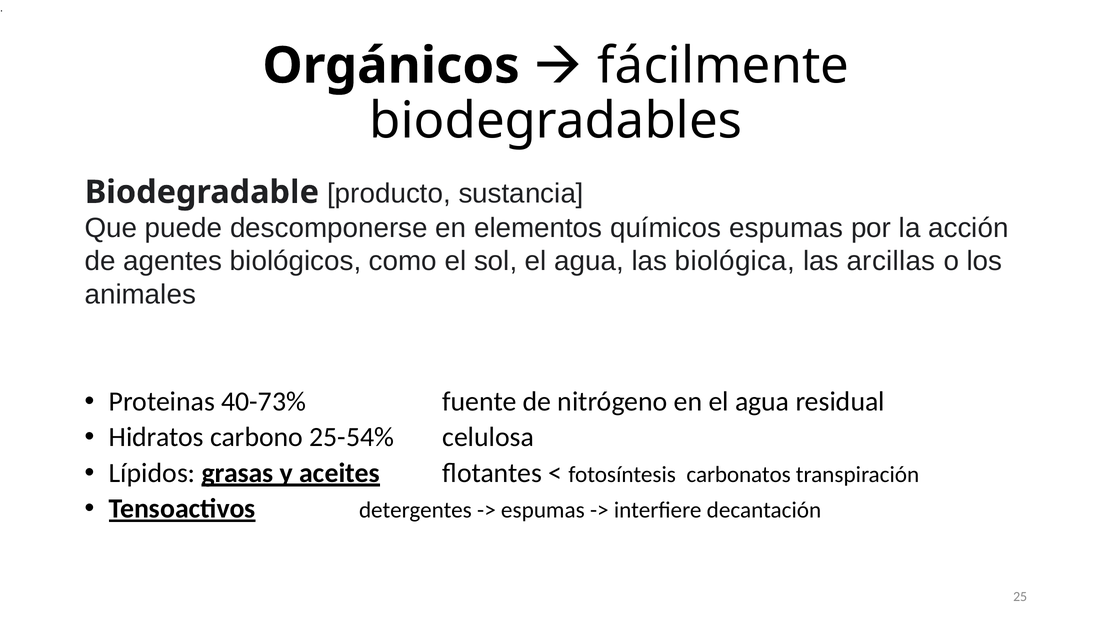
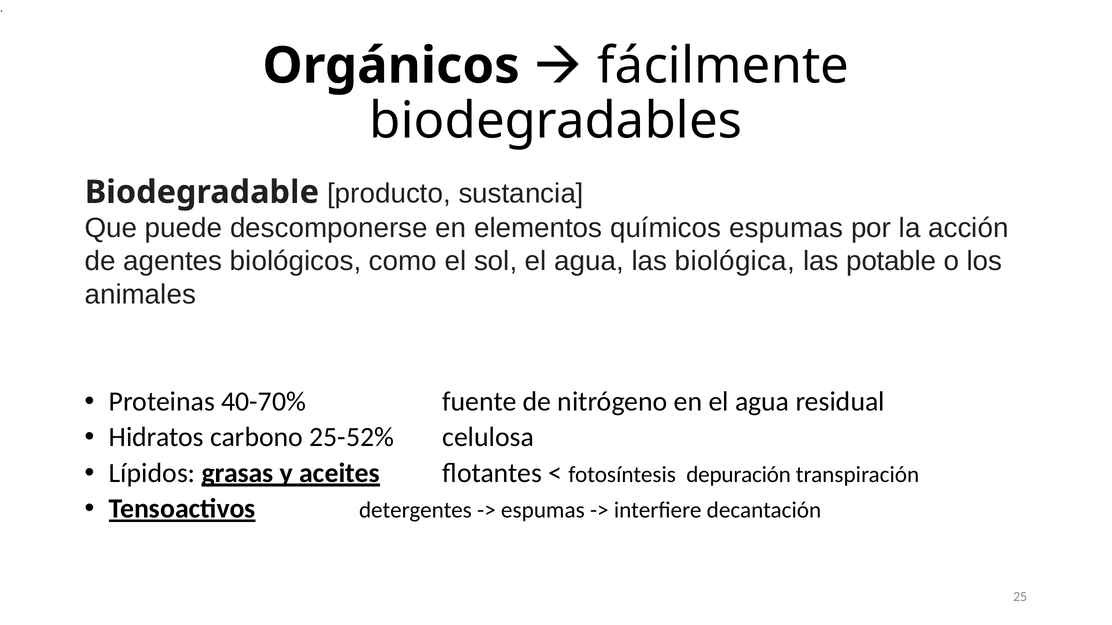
arcillas: arcillas -> potable
40-73%: 40-73% -> 40-70%
25-54%: 25-54% -> 25-52%
carbonatos: carbonatos -> depuración
